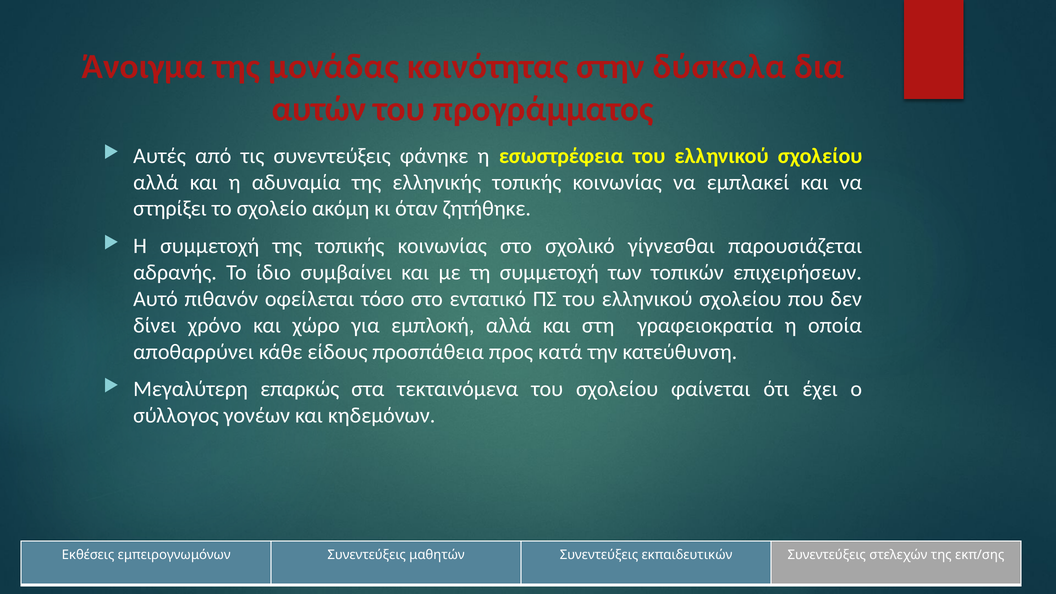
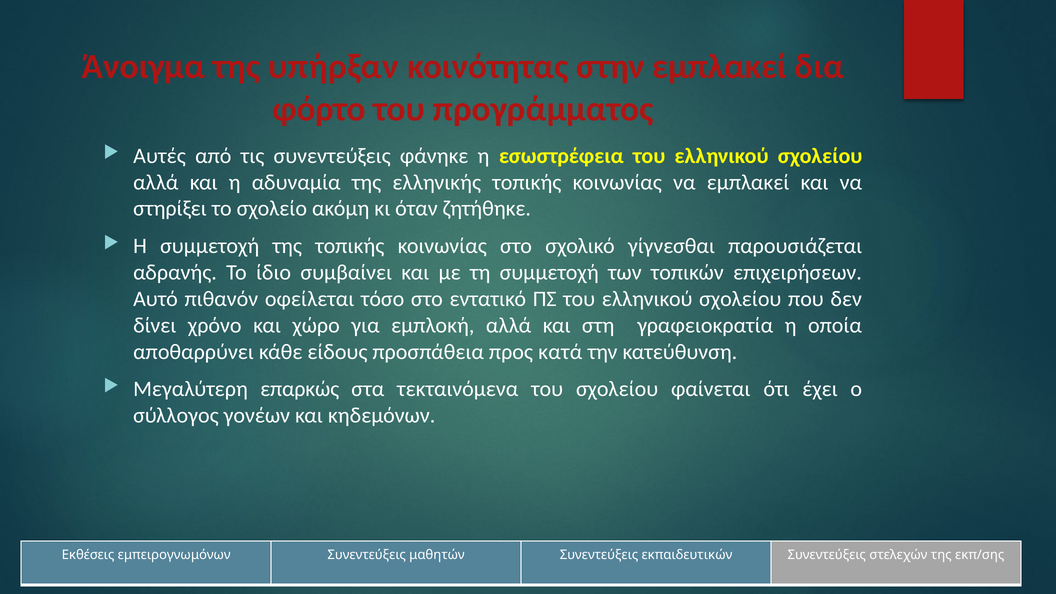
μονάδας: μονάδας -> υπήρξαν
στην δύσκολα: δύσκολα -> εμπλακεί
αυτών: αυτών -> φόρτο
